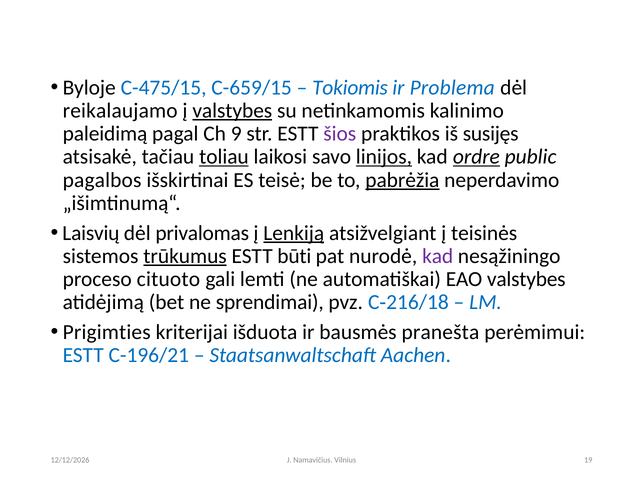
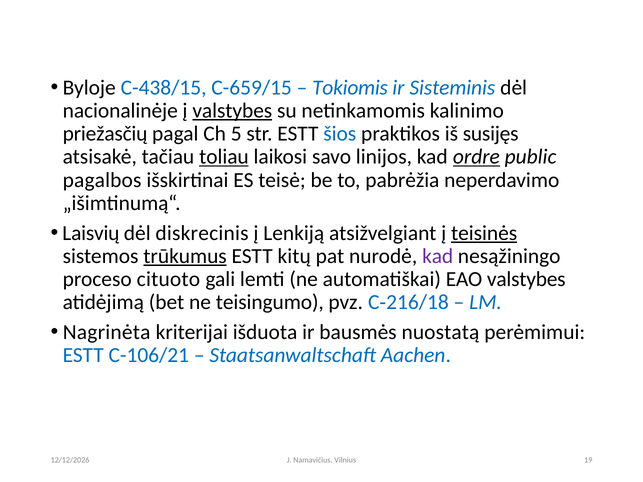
C-475/15: C-475/15 -> C-438/15
Problema: Problema -> Sisteminis
reikalaujamo: reikalaujamo -> nacionalinėje
paleidimą: paleidimą -> priežasčių
9: 9 -> 5
šios colour: purple -> blue
linijos underline: present -> none
pabrėžia underline: present -> none
privalomas: privalomas -> diskrecinis
Lenkiją underline: present -> none
teisinės underline: none -> present
būti: būti -> kitų
sprendimai: sprendimai -> teisingumo
Prigimties: Prigimties -> Nagrinėta
pranešta: pranešta -> nuostatą
C-196/21: C-196/21 -> C-106/21
